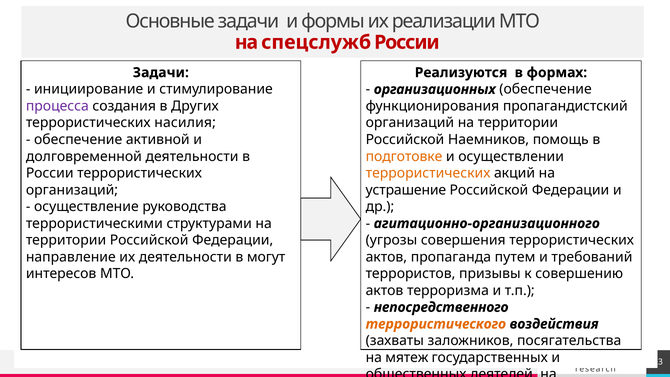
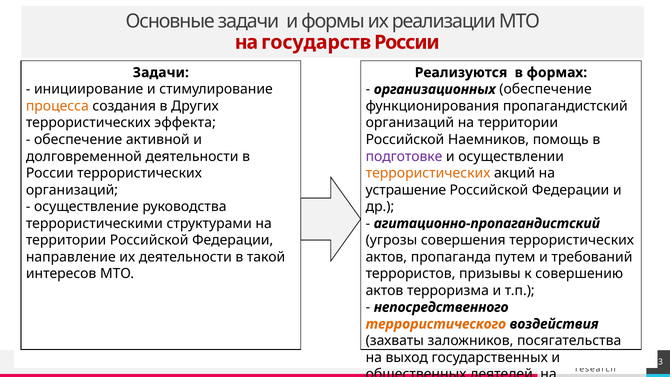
спецслужб: спецслужб -> государств
процесса colour: purple -> orange
насилия: насилия -> эффекта
подготовке colour: orange -> purple
агитационно-организационного: агитационно-организационного -> агитационно-пропагандистский
могут: могут -> такой
мятеж: мятеж -> выход
